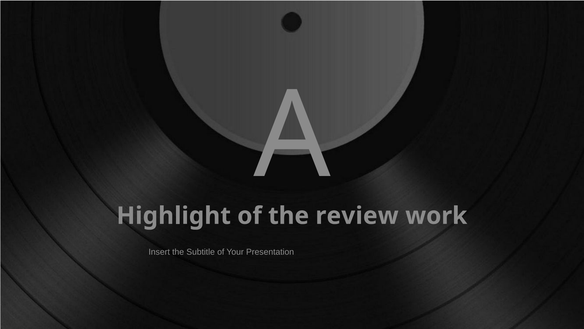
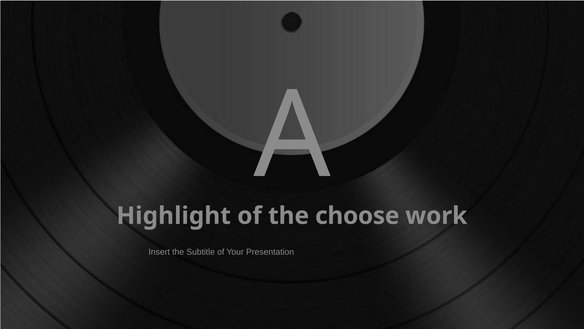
review: review -> choose
